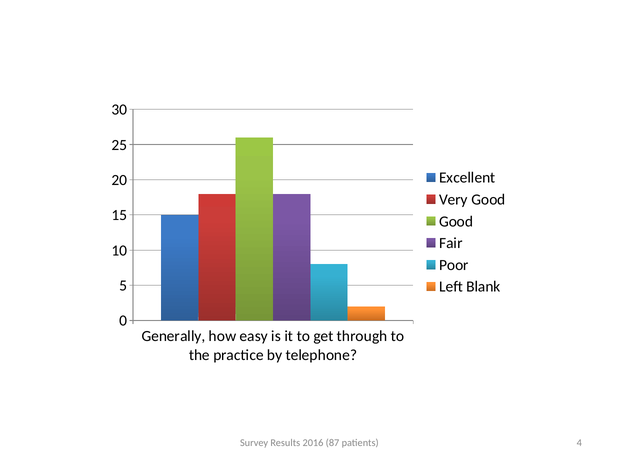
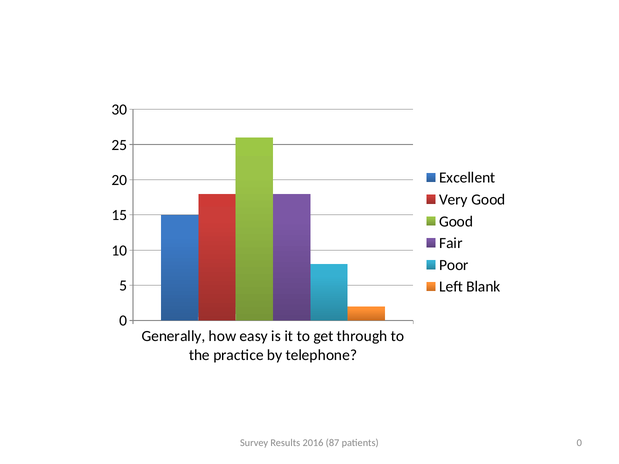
patients 4: 4 -> 0
